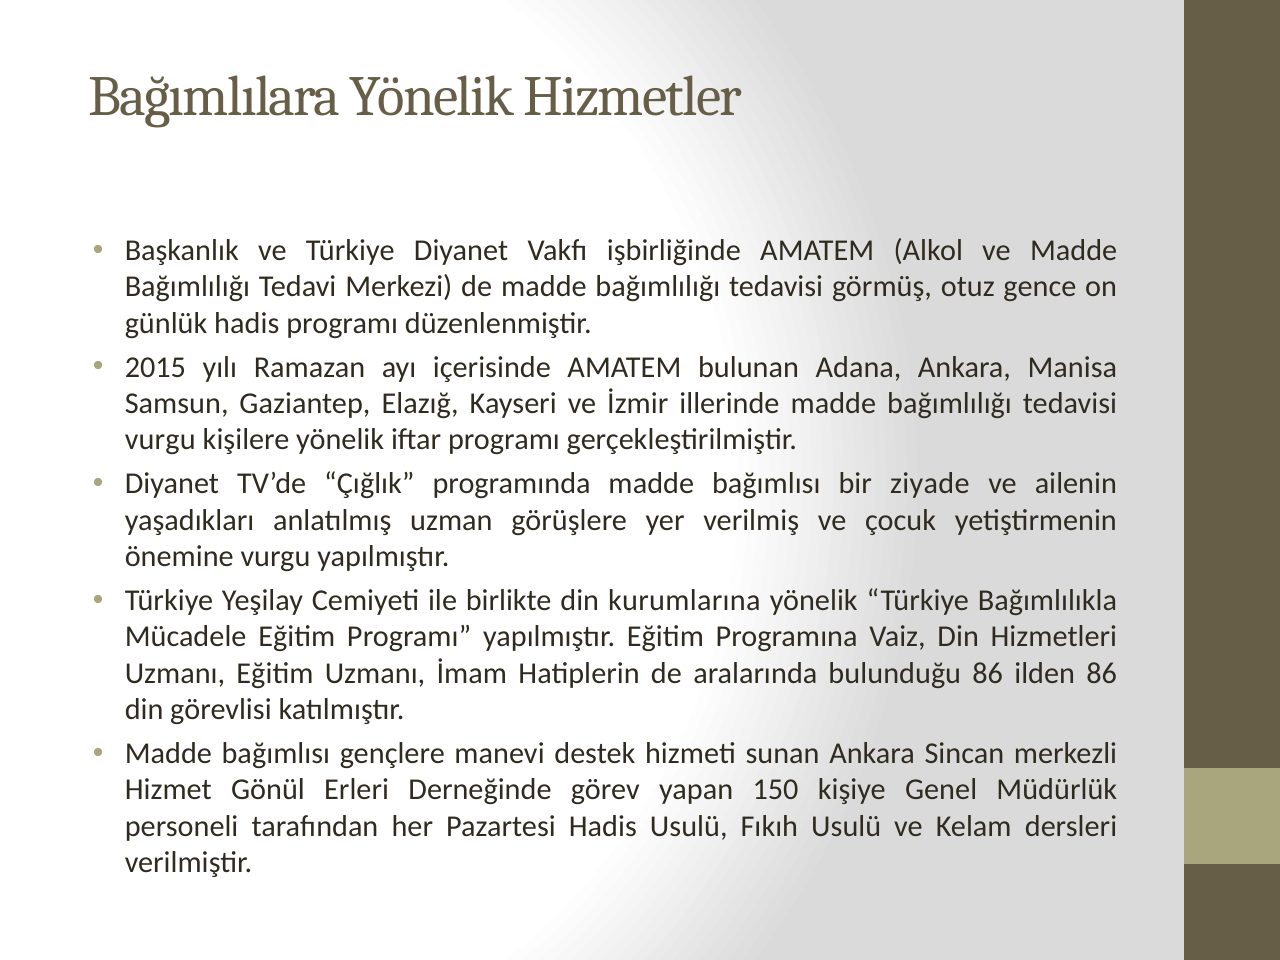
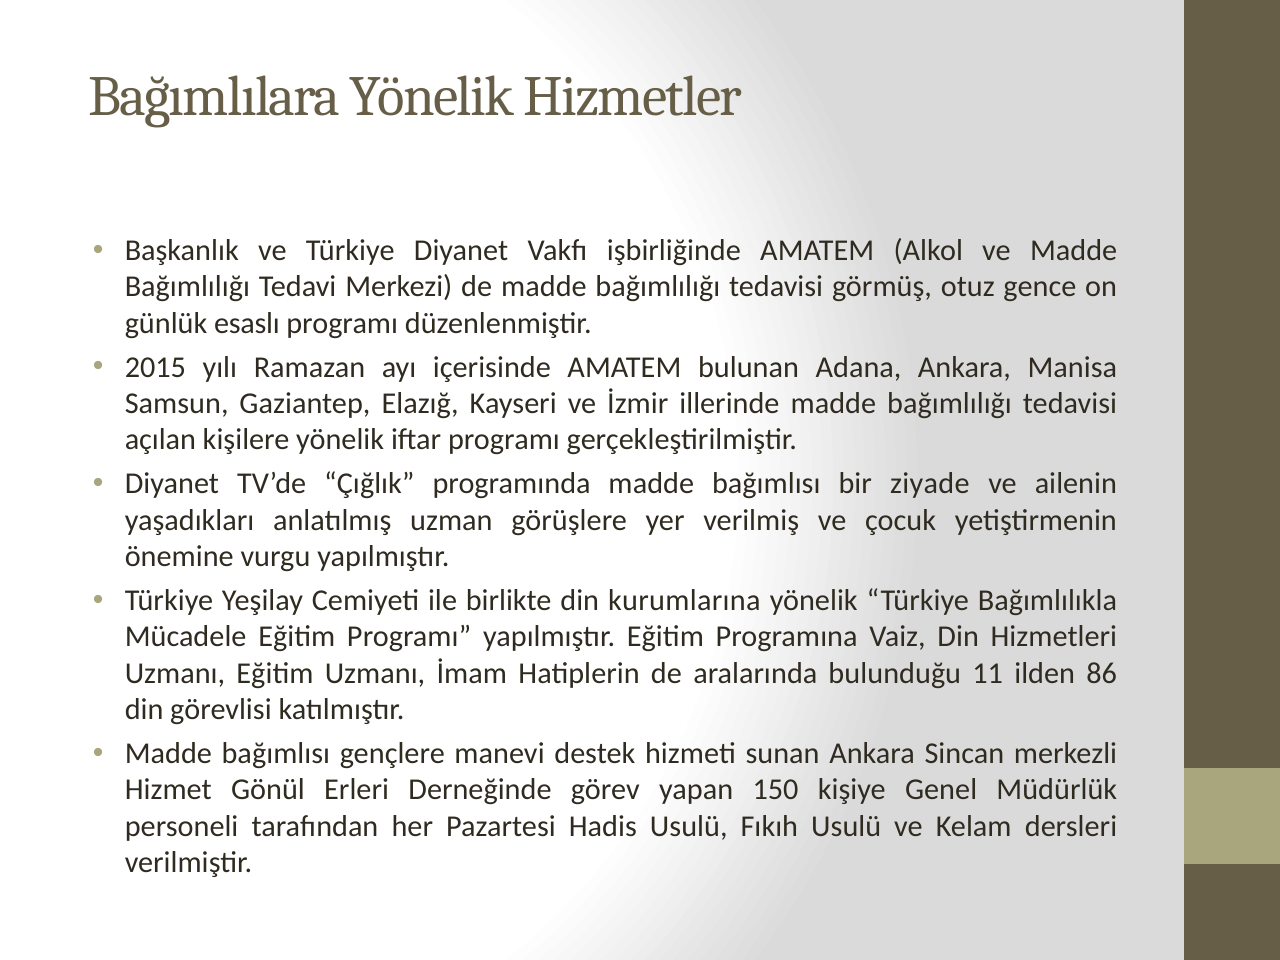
günlük hadis: hadis -> esaslı
vurgu at (160, 440): vurgu -> açılan
bulunduğu 86: 86 -> 11
